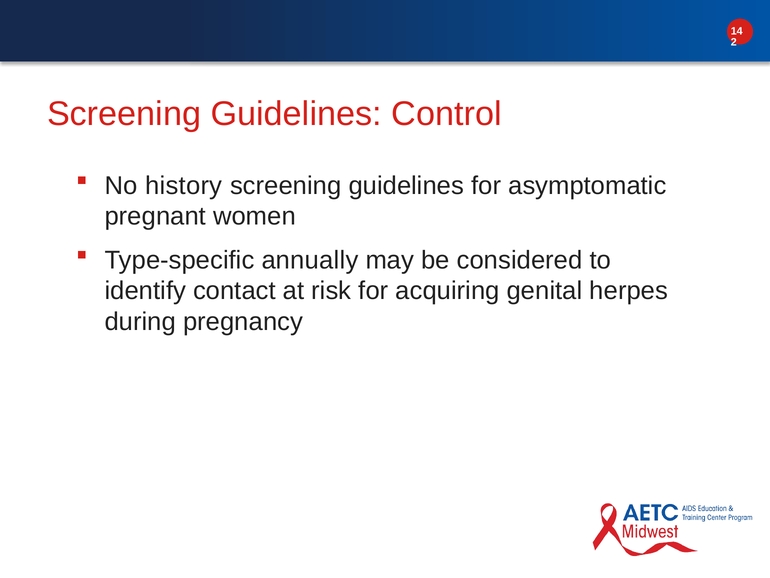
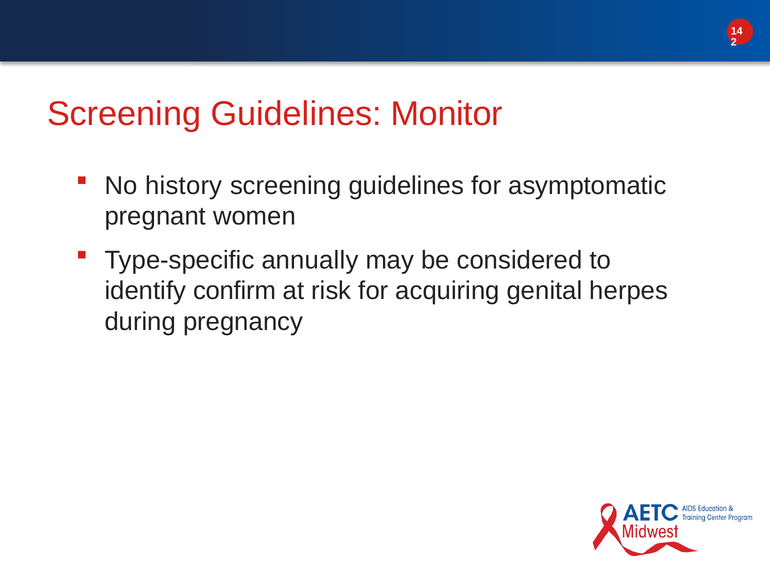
Control: Control -> Monitor
contact: contact -> confirm
